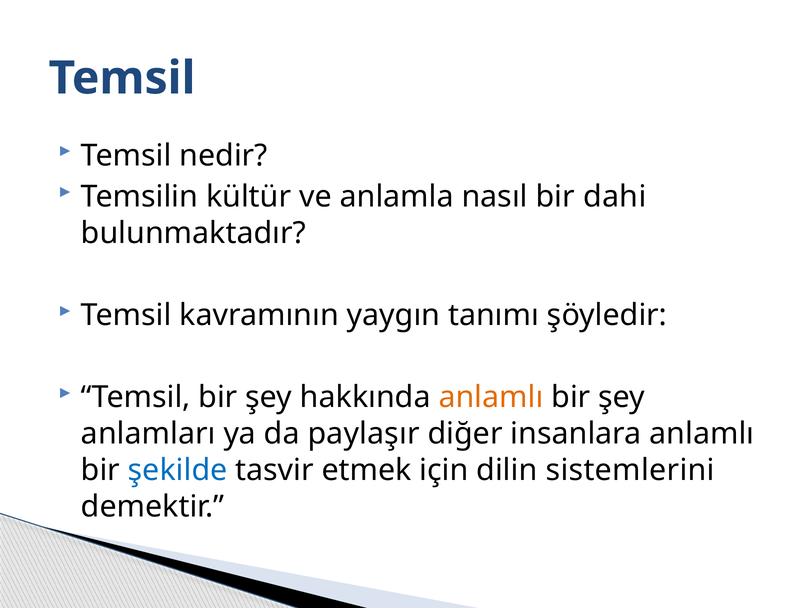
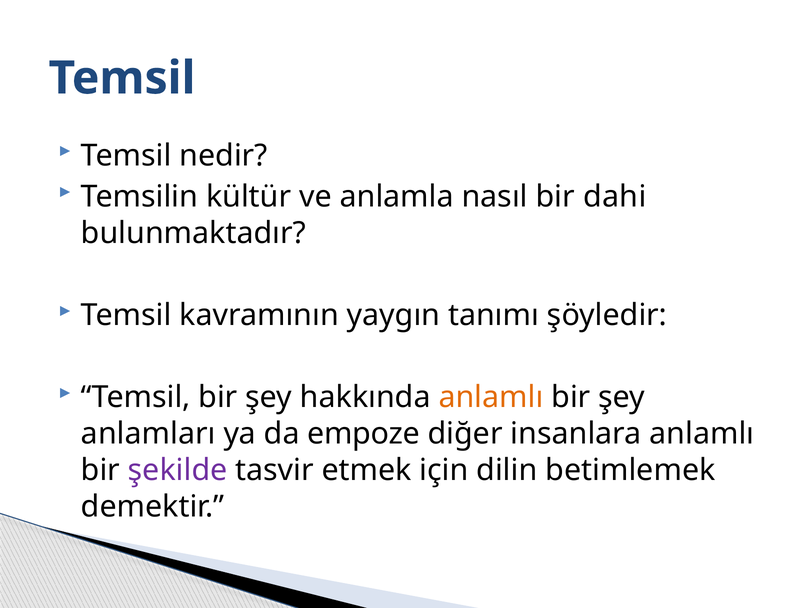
paylaşır: paylaşır -> empoze
şekilde colour: blue -> purple
sistemlerini: sistemlerini -> betimlemek
